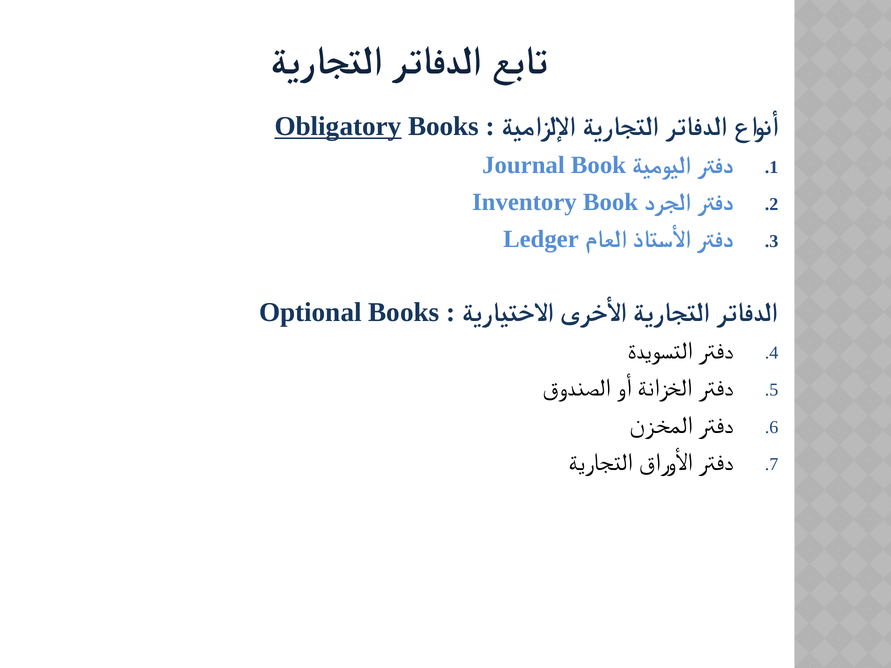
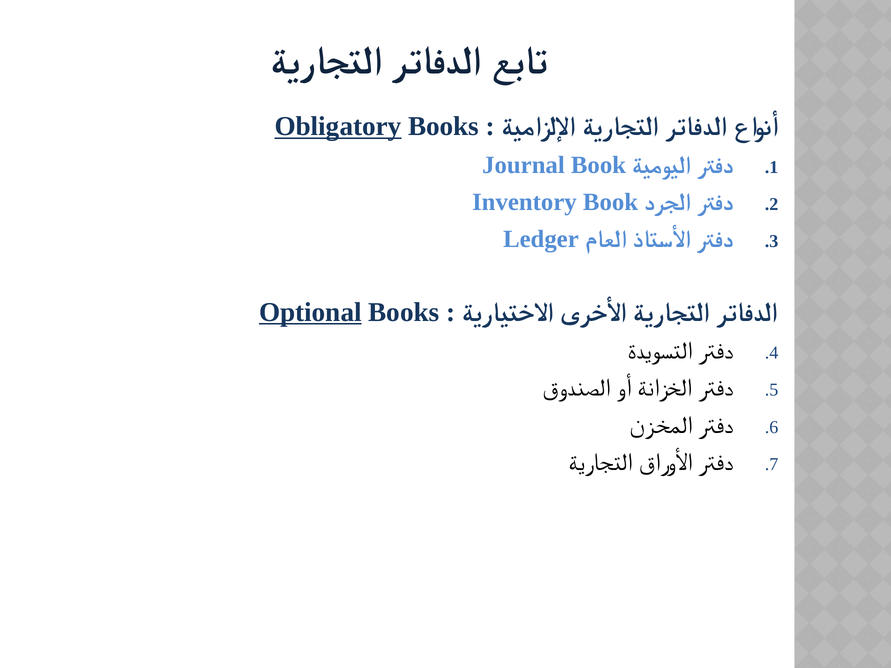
Optional underline: none -> present
